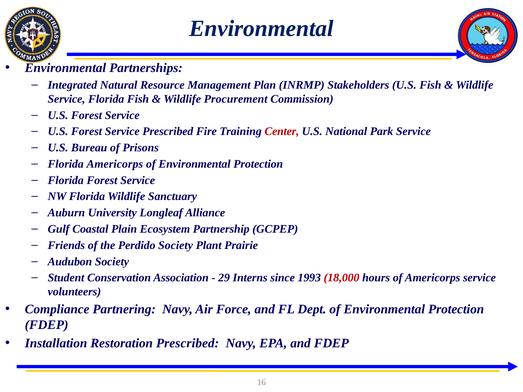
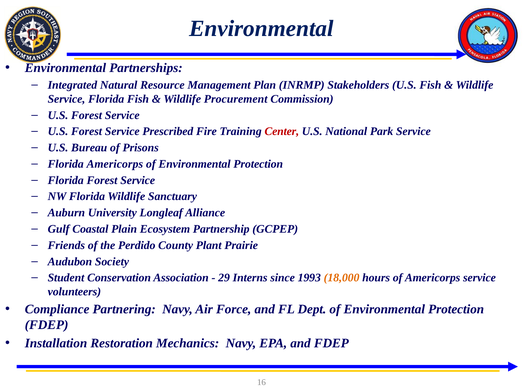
Perdido Society: Society -> County
18,000 colour: red -> orange
Restoration Prescribed: Prescribed -> Mechanics
